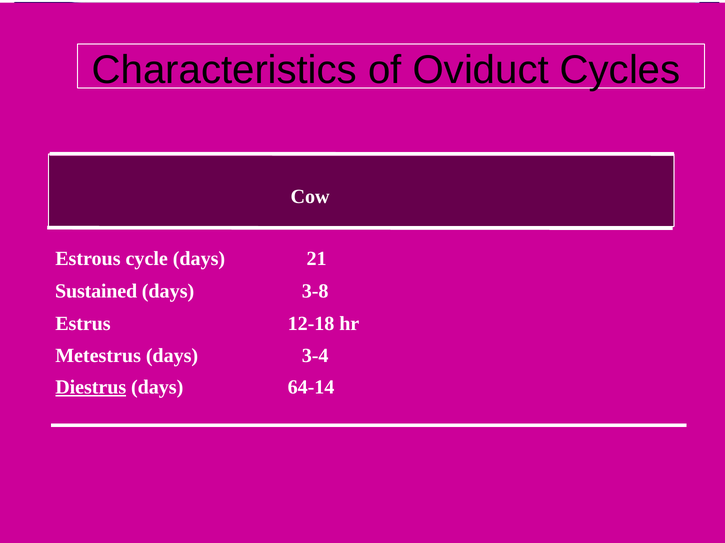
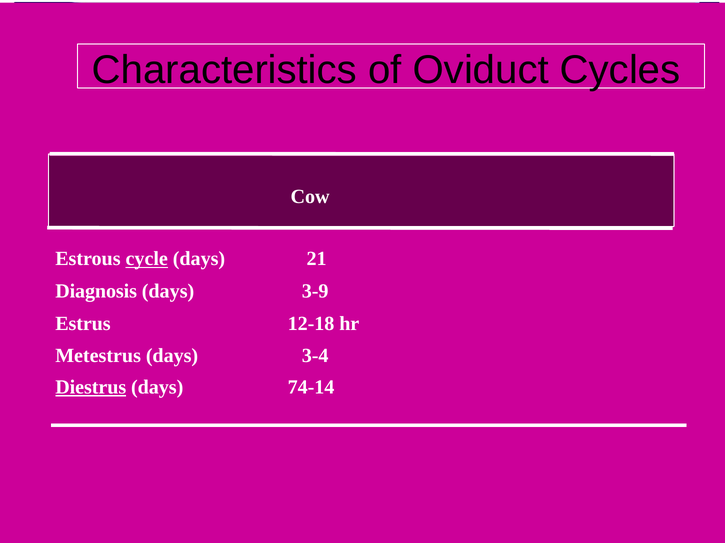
cycle underline: none -> present
Sustained: Sustained -> Diagnosis
3-8: 3-8 -> 3-9
64-14: 64-14 -> 74-14
